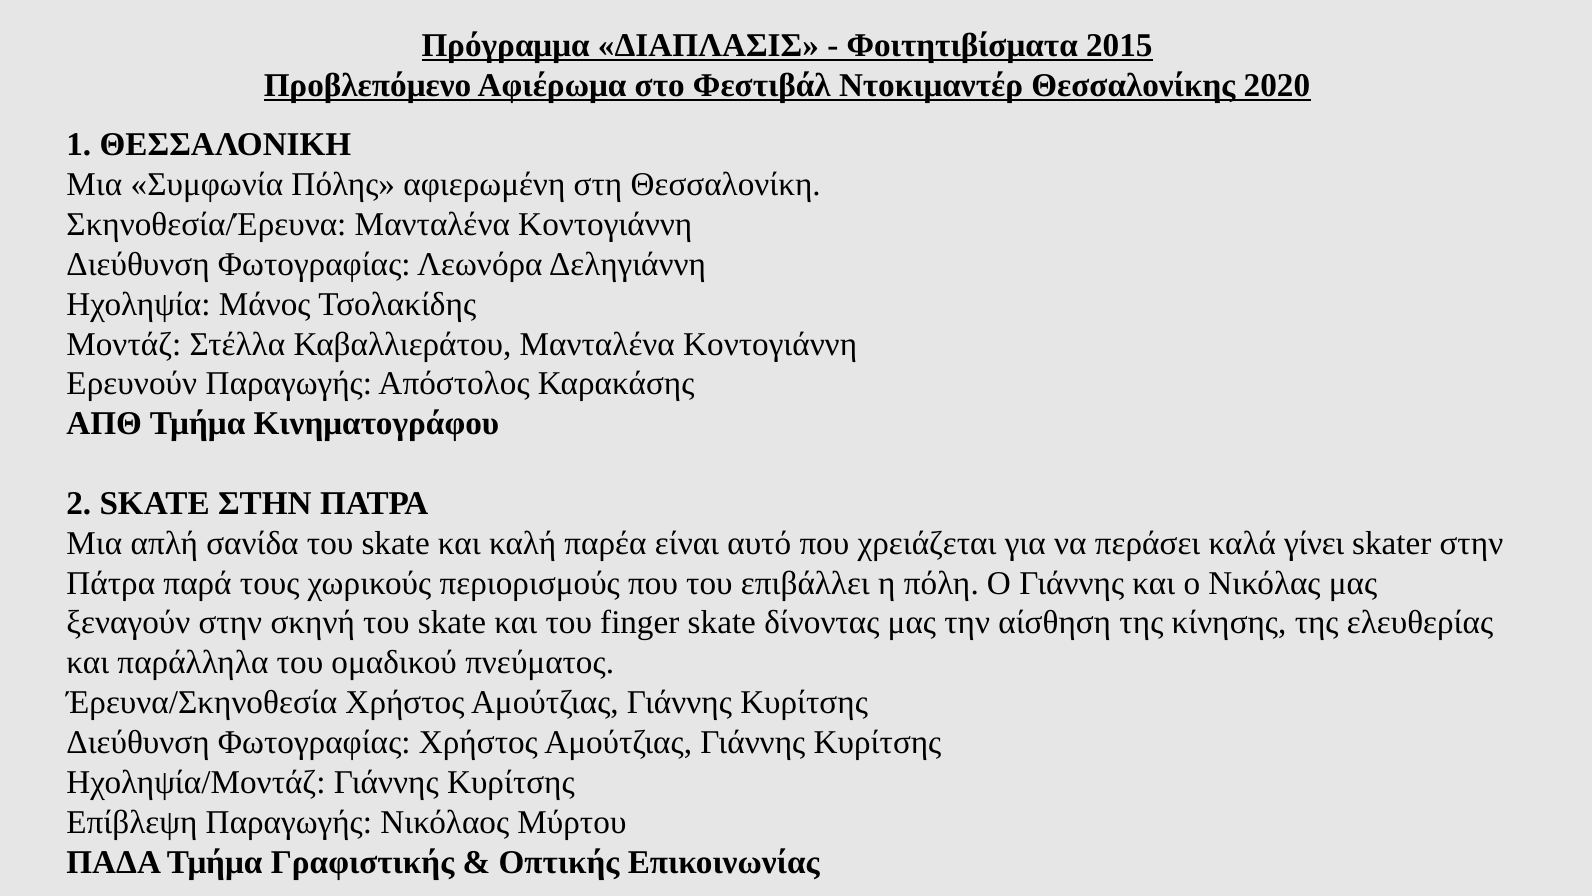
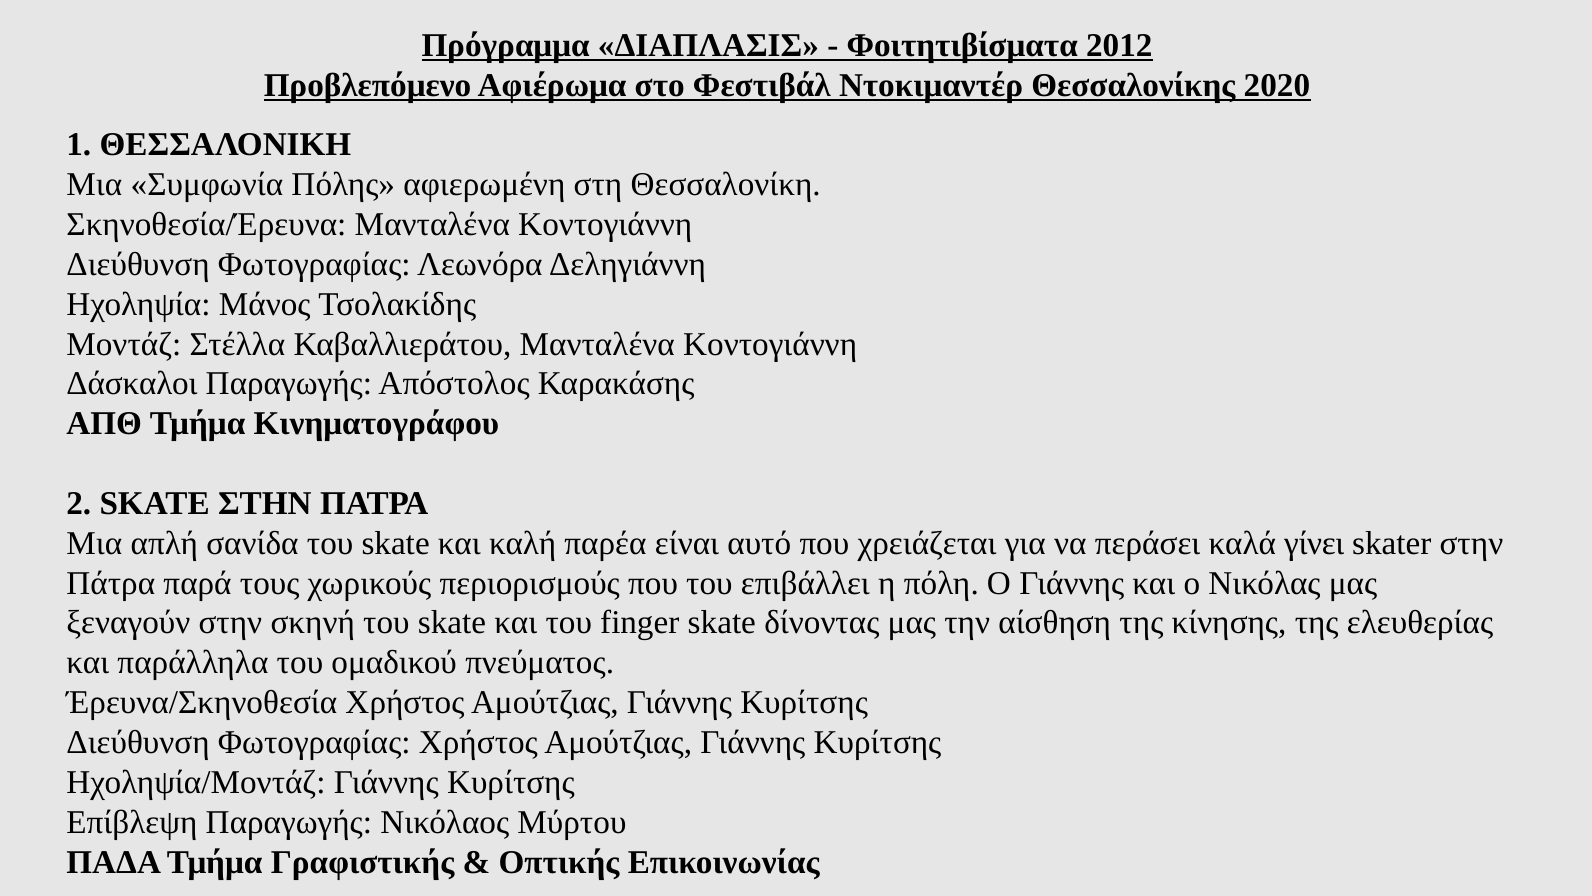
2015: 2015 -> 2012
Ερευνούν: Ερευνούν -> Δάσκαλοι
